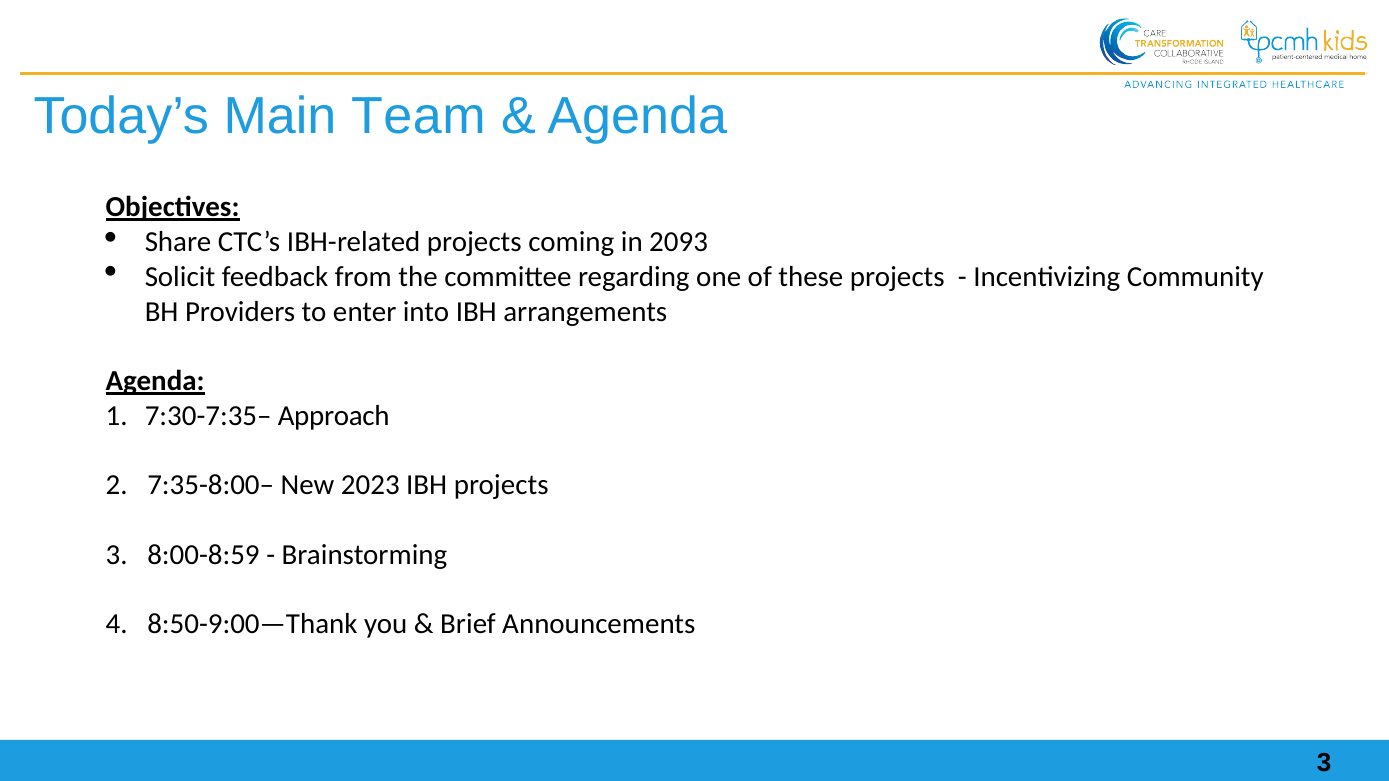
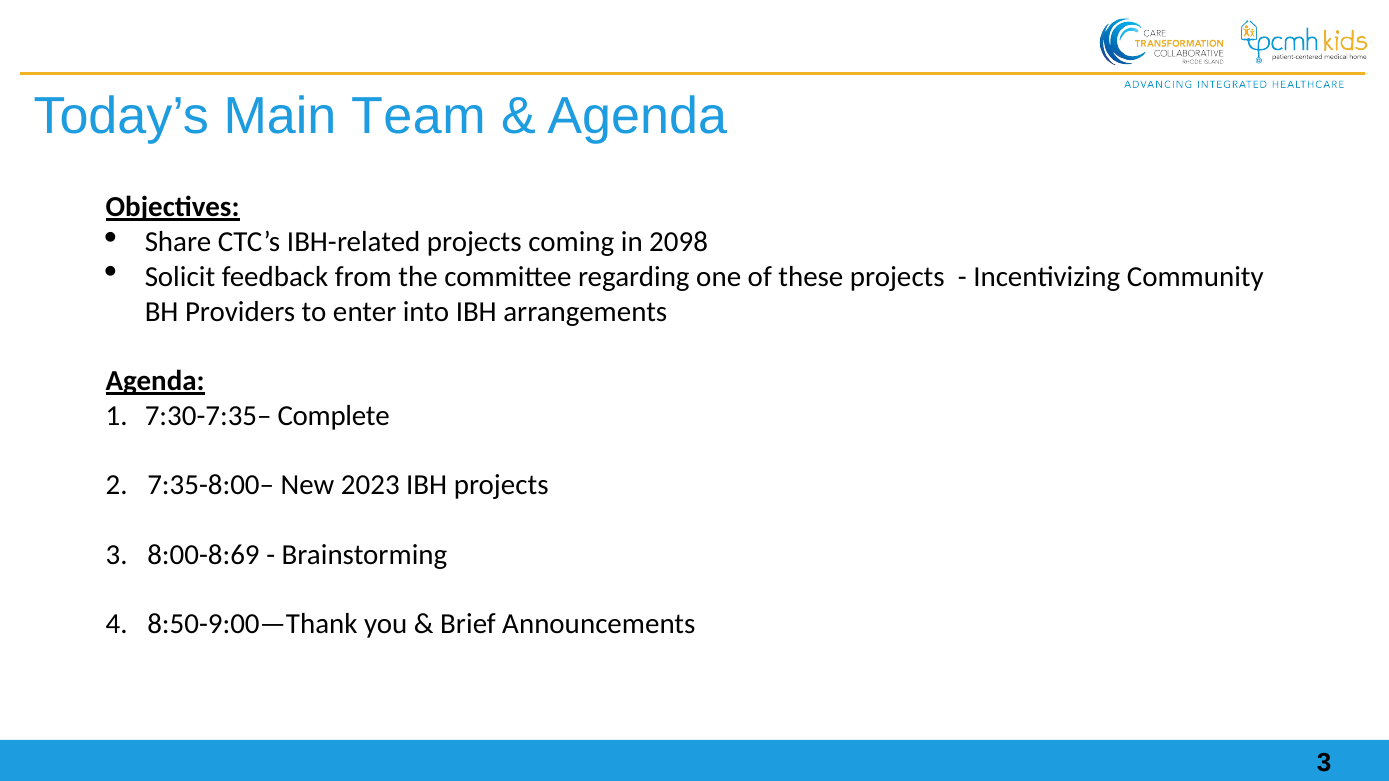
2093: 2093 -> 2098
Approach: Approach -> Complete
8:00-8:59: 8:00-8:59 -> 8:00-8:69
